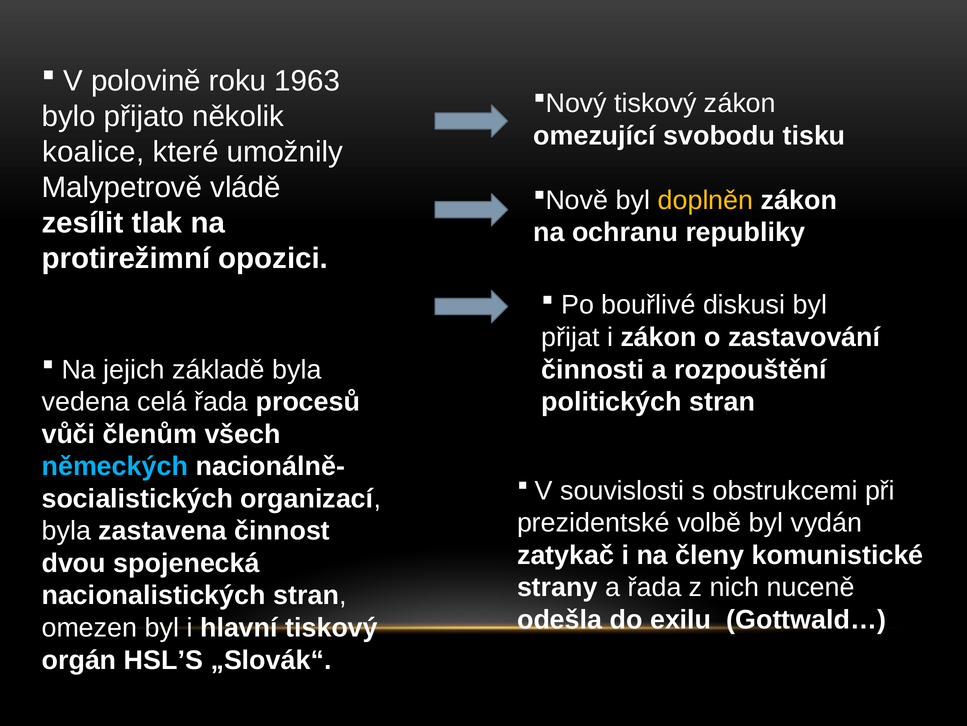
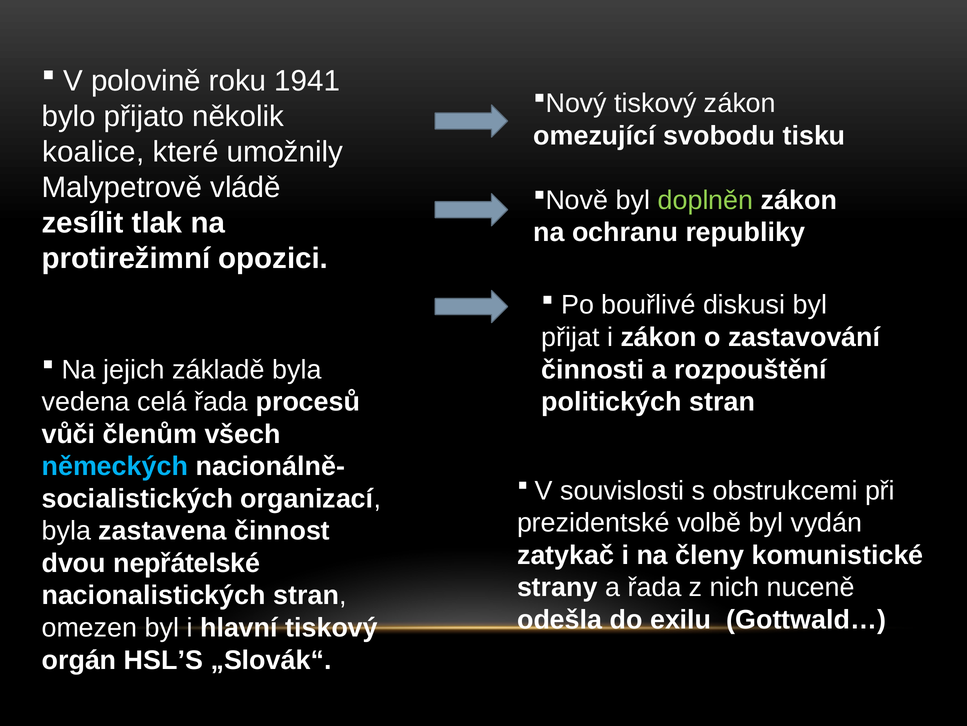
1963: 1963 -> 1941
doplněn colour: yellow -> light green
spojenecká: spojenecká -> nepřátelské
